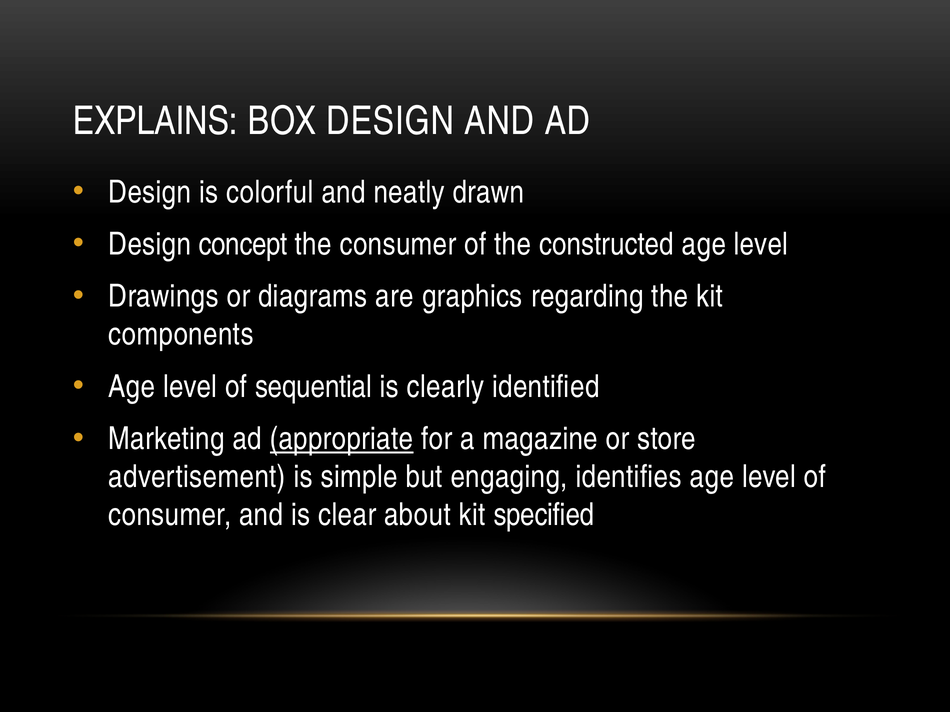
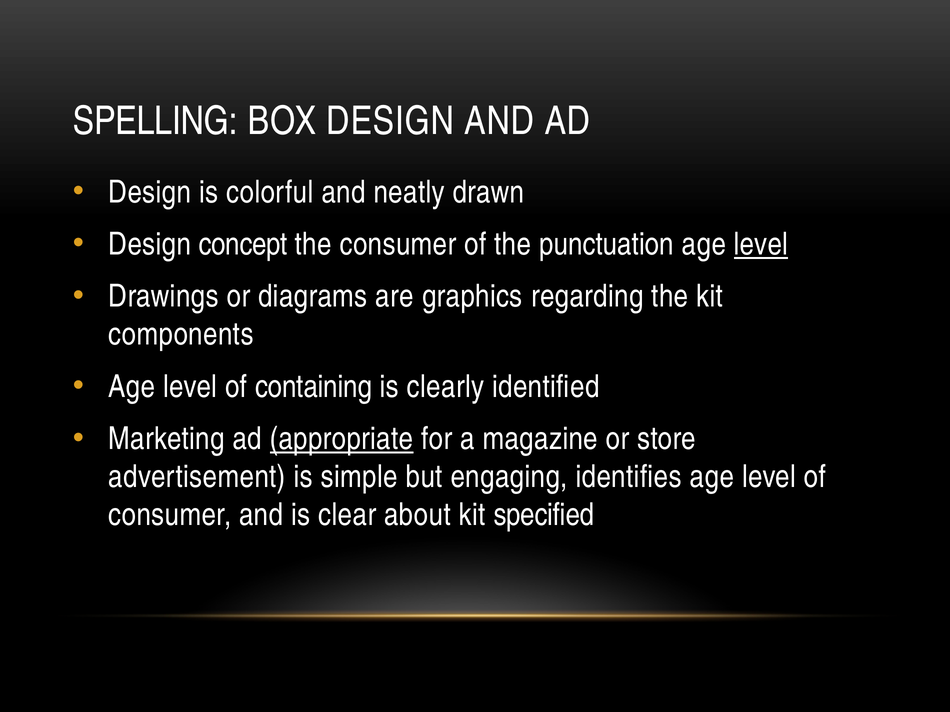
EXPLAINS: EXPLAINS -> SPELLING
constructed: constructed -> punctuation
level at (761, 244) underline: none -> present
sequential: sequential -> containing
